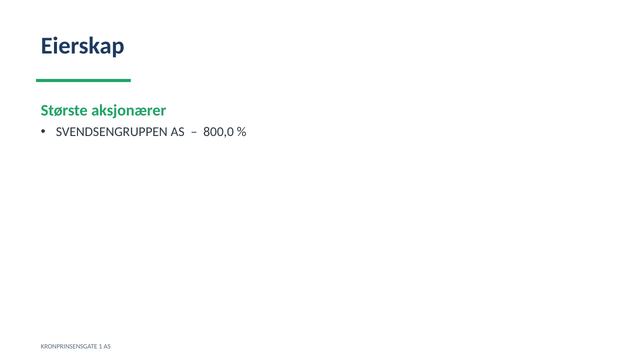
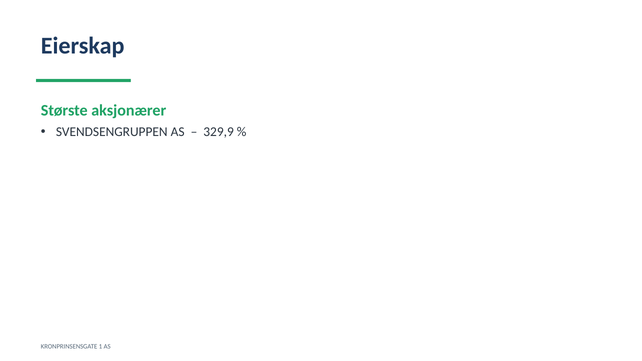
800,0: 800,0 -> 329,9
